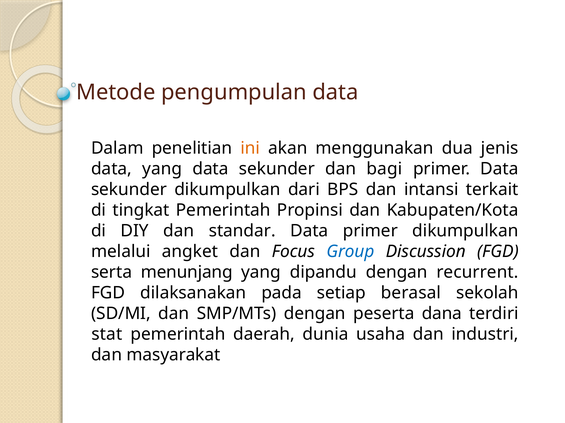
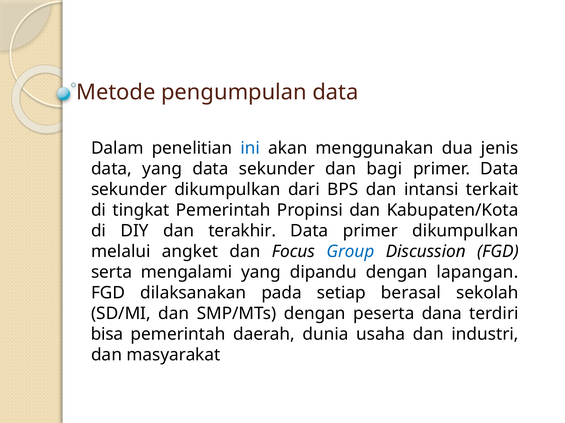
ini colour: orange -> blue
standar: standar -> terakhir
menunjang: menunjang -> mengalami
recurrent: recurrent -> lapangan
stat: stat -> bisa
